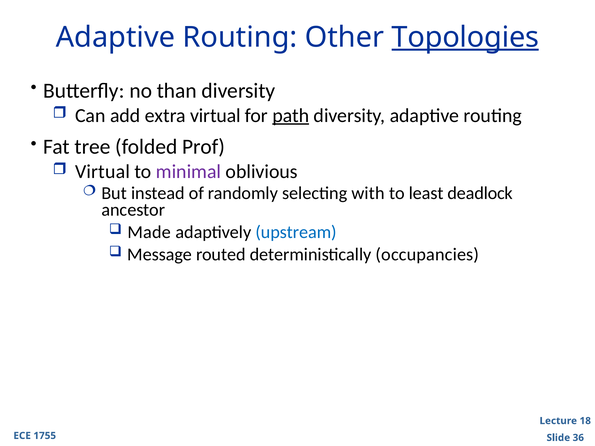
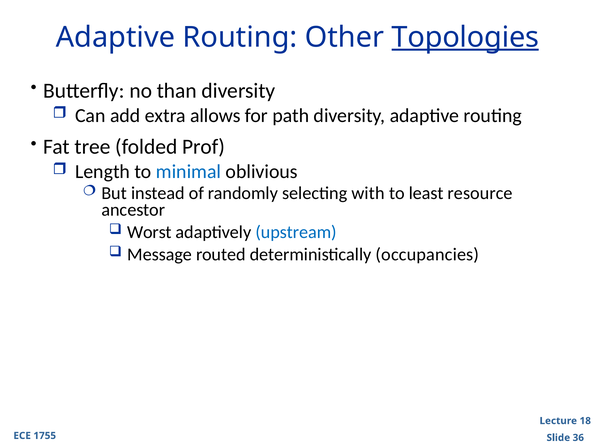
extra virtual: virtual -> allows
path underline: present -> none
Virtual at (103, 172): Virtual -> Length
minimal colour: purple -> blue
deadlock: deadlock -> resource
Made: Made -> Worst
